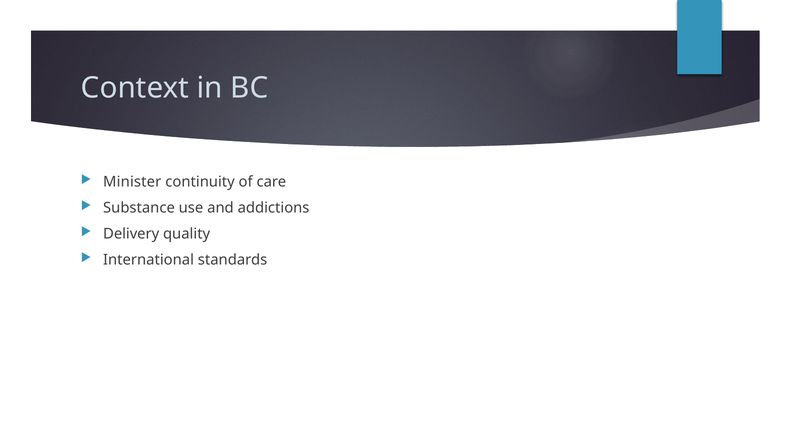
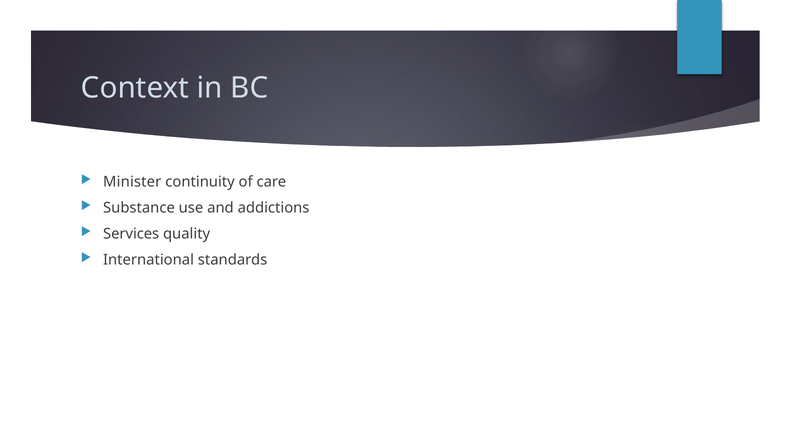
Delivery: Delivery -> Services
